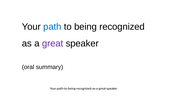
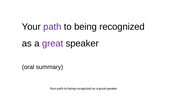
path colour: blue -> purple
